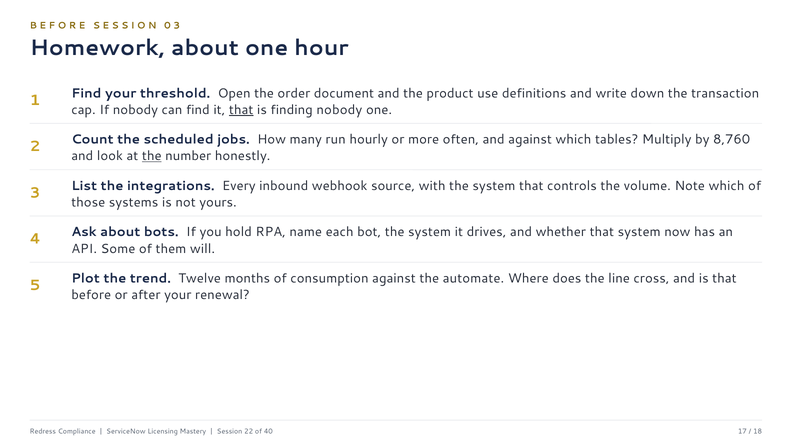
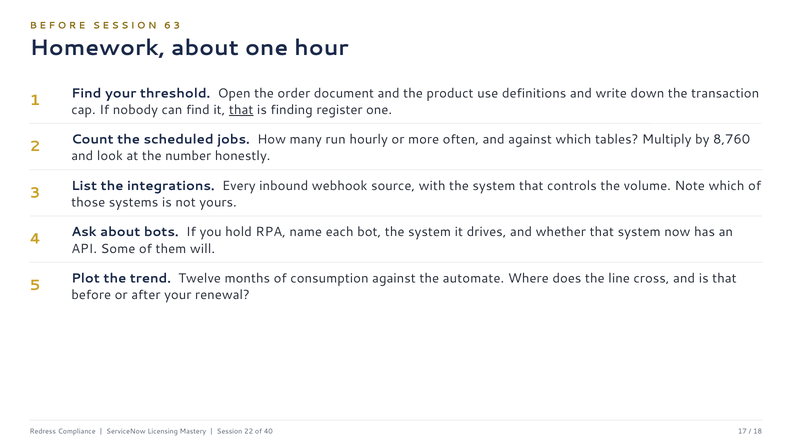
0: 0 -> 6
finding nobody: nobody -> register
the at (152, 156) underline: present -> none
